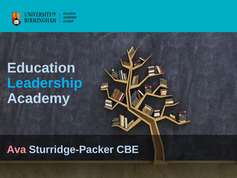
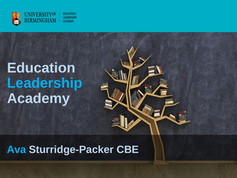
Ava colour: pink -> light blue
